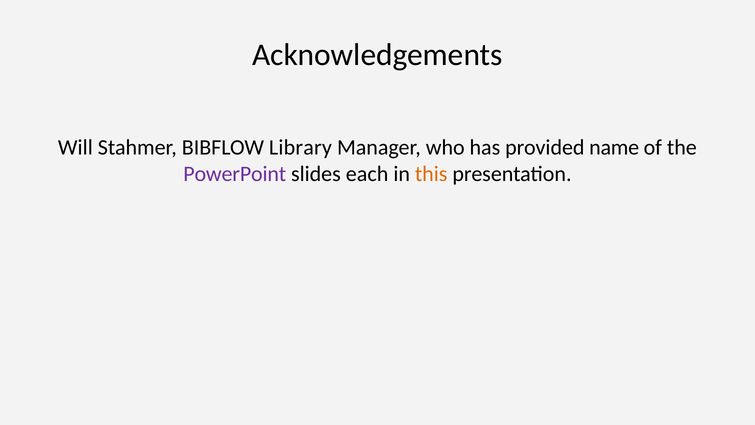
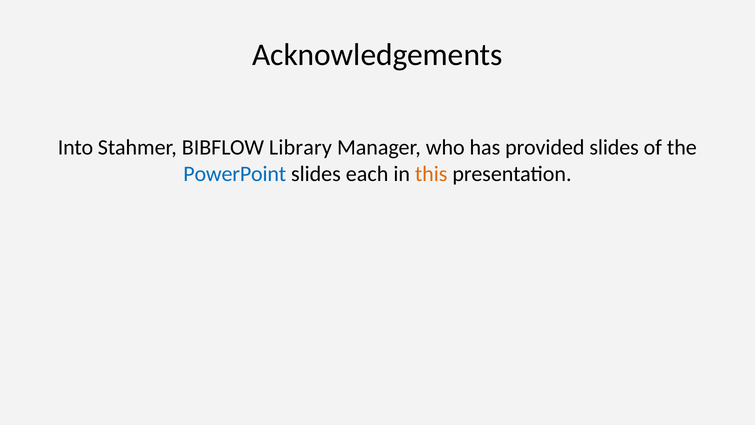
Will: Will -> Into
provided name: name -> slides
PowerPoint colour: purple -> blue
